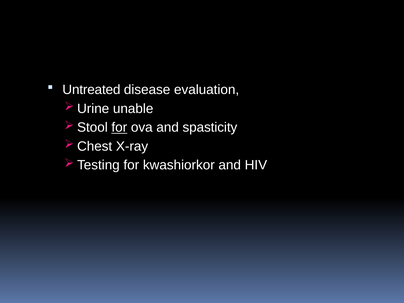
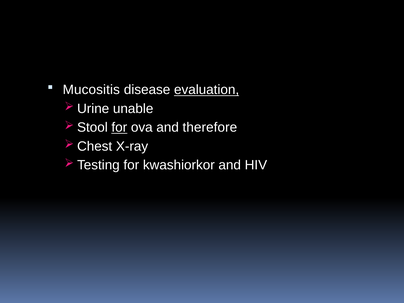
Untreated: Untreated -> Mucositis
evaluation underline: none -> present
spasticity: spasticity -> therefore
